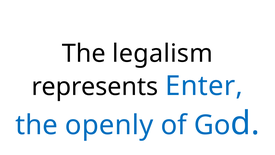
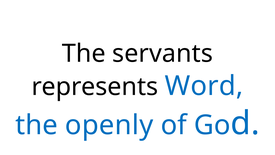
legalism: legalism -> servants
Enter: Enter -> Word
